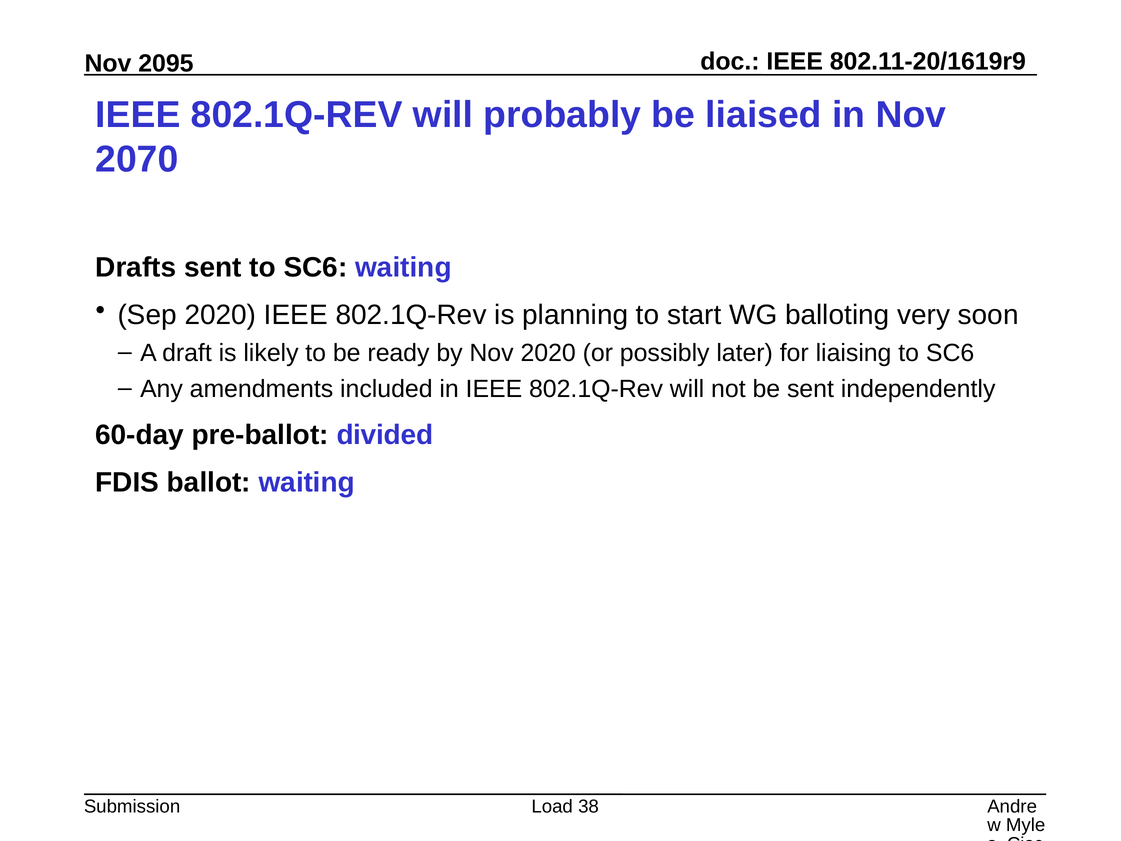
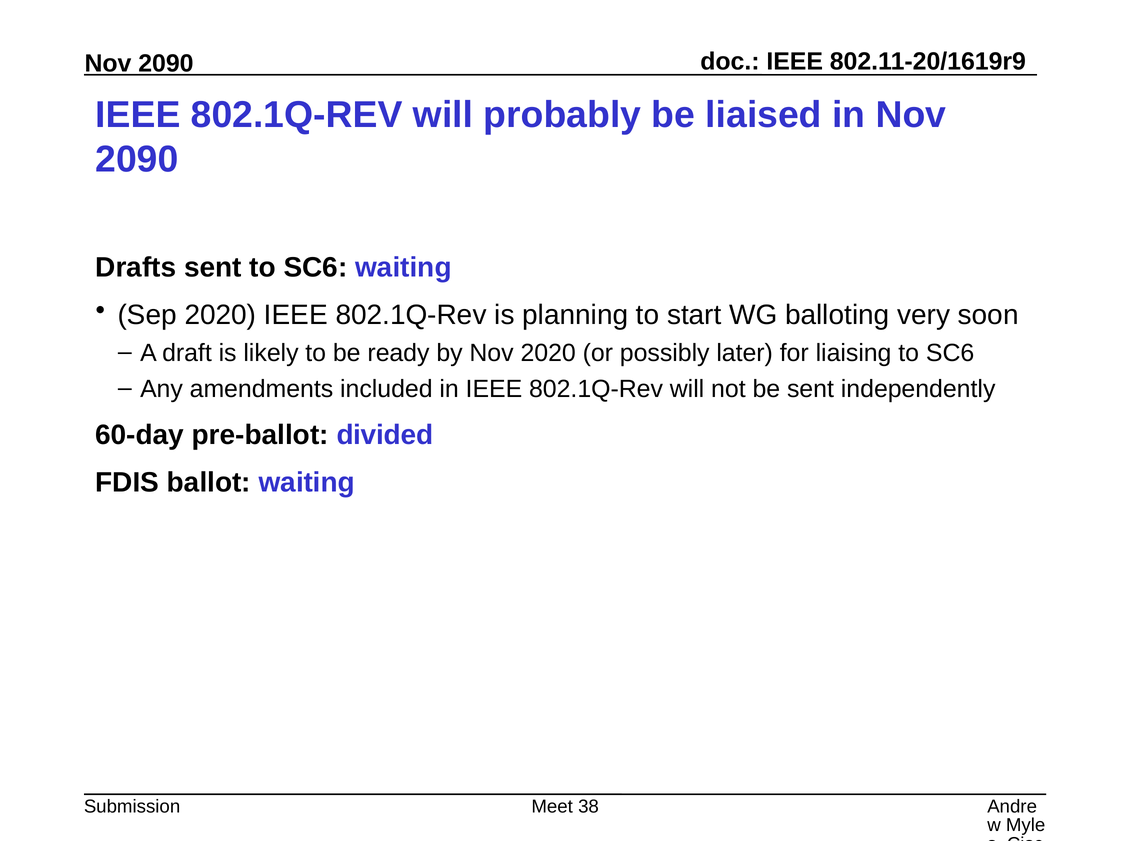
2095 at (166, 64): 2095 -> 2090
2070 at (137, 160): 2070 -> 2090
Load: Load -> Meet
